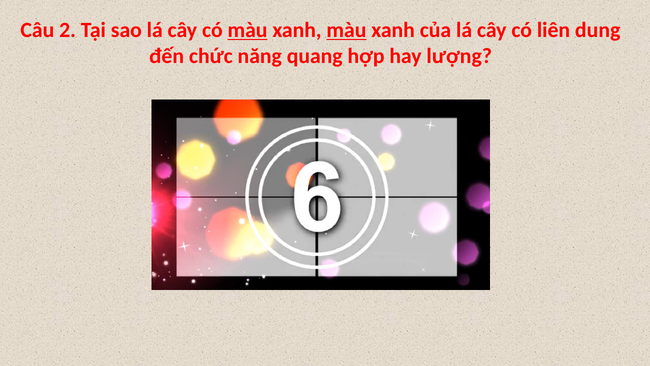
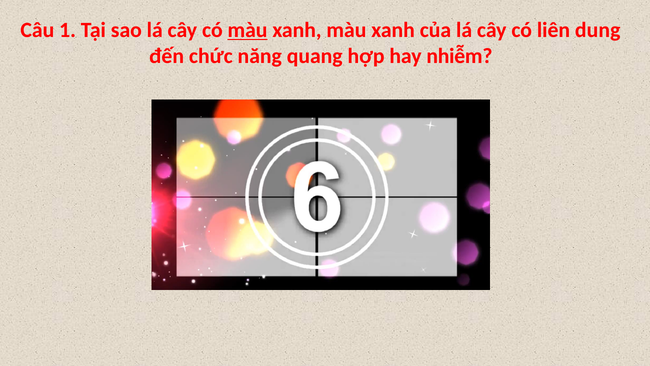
2: 2 -> 1
màu at (346, 30) underline: present -> none
lượng: lượng -> nhiễm
